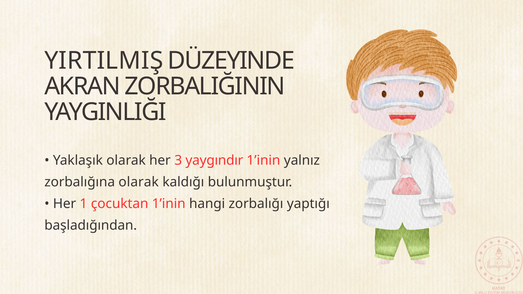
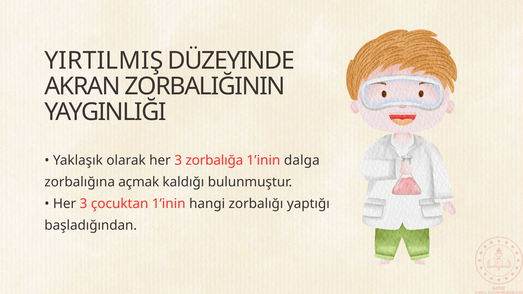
yaygındır: yaygındır -> zorbalığa
yalnız: yalnız -> dalga
zorbalığına olarak: olarak -> açmak
1 at (84, 204): 1 -> 3
